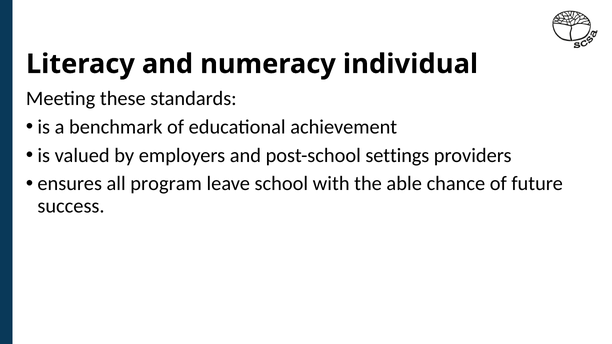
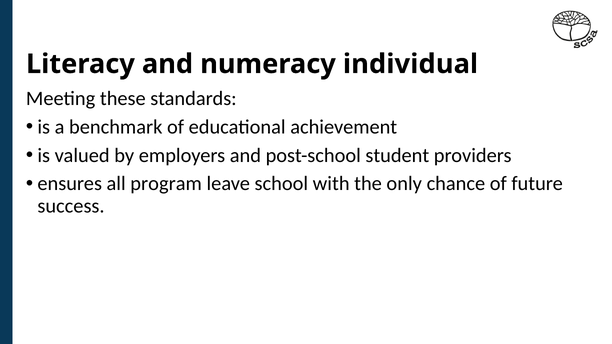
settings: settings -> student
able: able -> only
